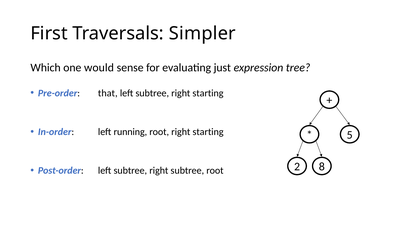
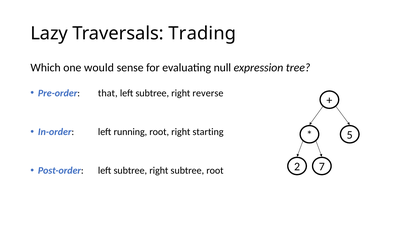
First: First -> Lazy
Simpler: Simpler -> Trading
just: just -> null
subtree right starting: starting -> reverse
8: 8 -> 7
